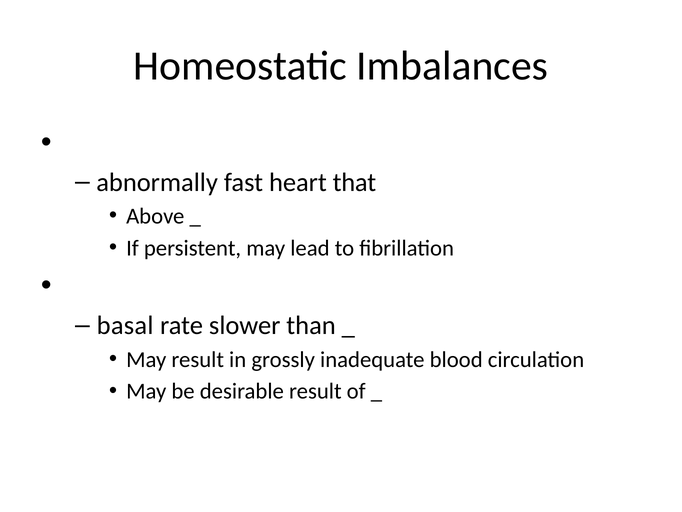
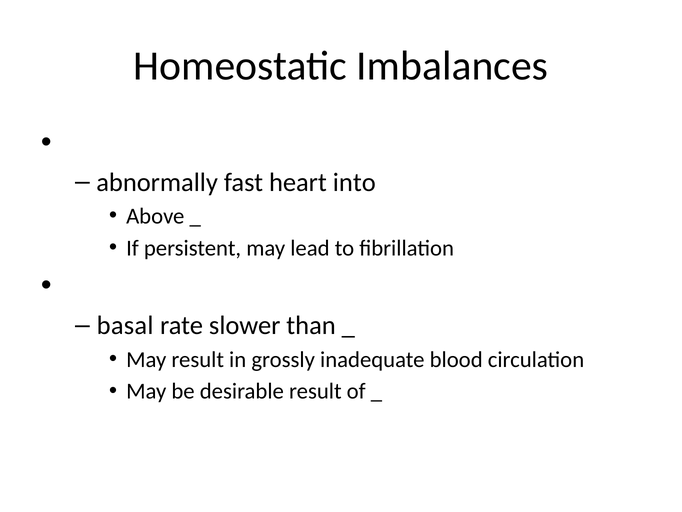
that: that -> into
